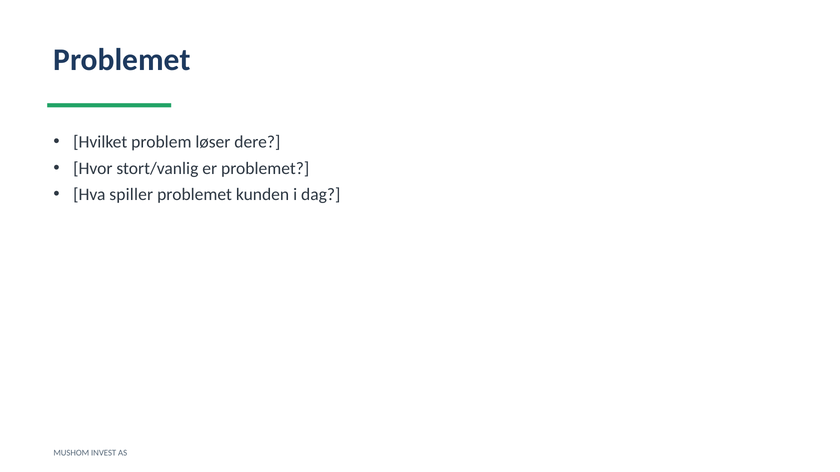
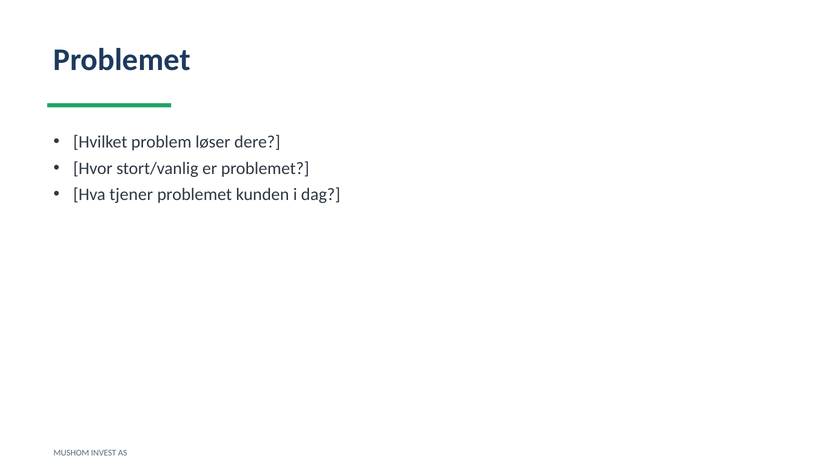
spiller: spiller -> tjener
